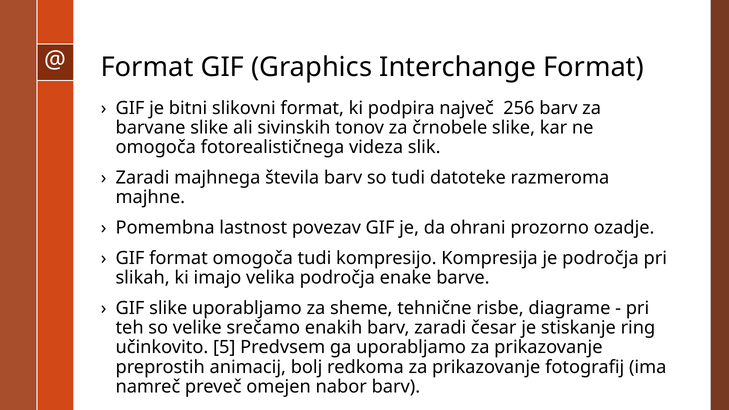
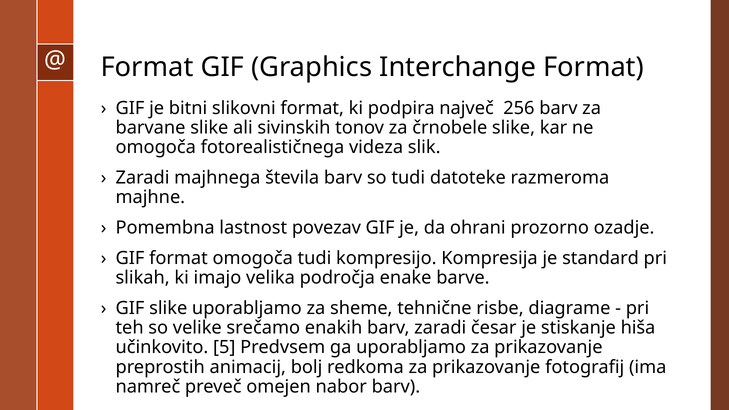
je področja: področja -> standard
ring: ring -> hiša
